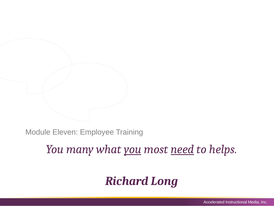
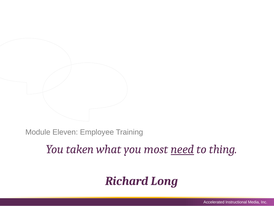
many: many -> taken
you at (133, 149) underline: present -> none
helps: helps -> thing
